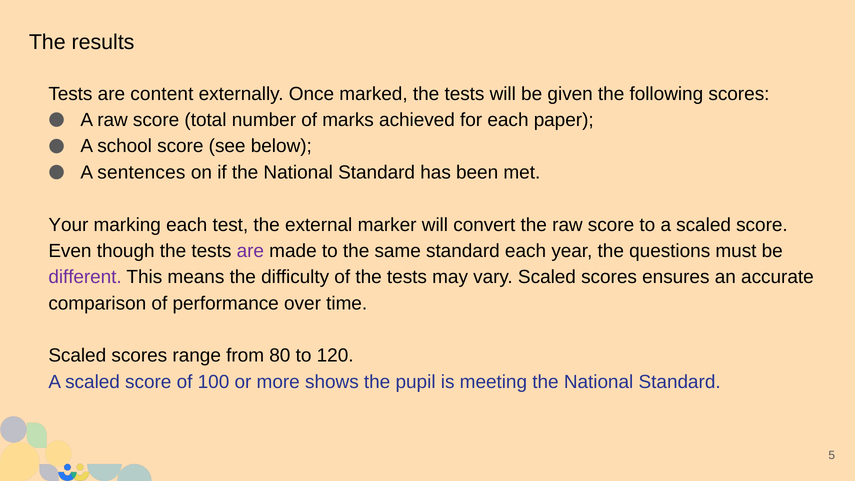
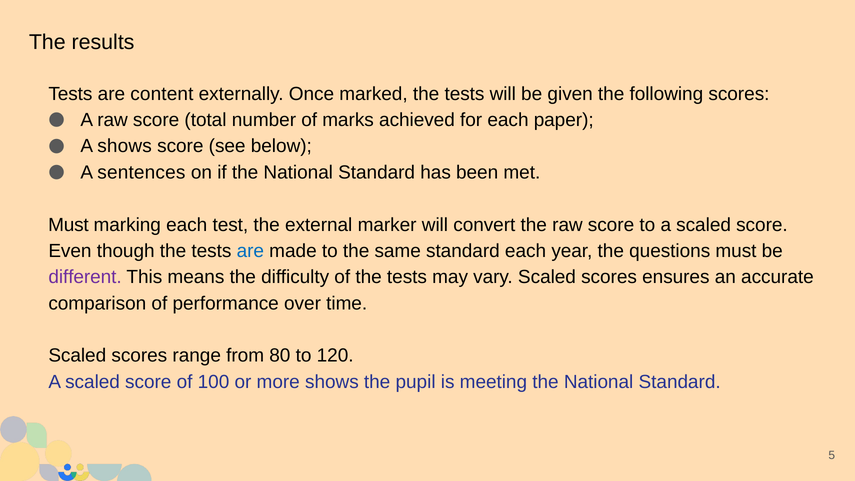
A school: school -> shows
Your at (68, 225): Your -> Must
are at (250, 251) colour: purple -> blue
